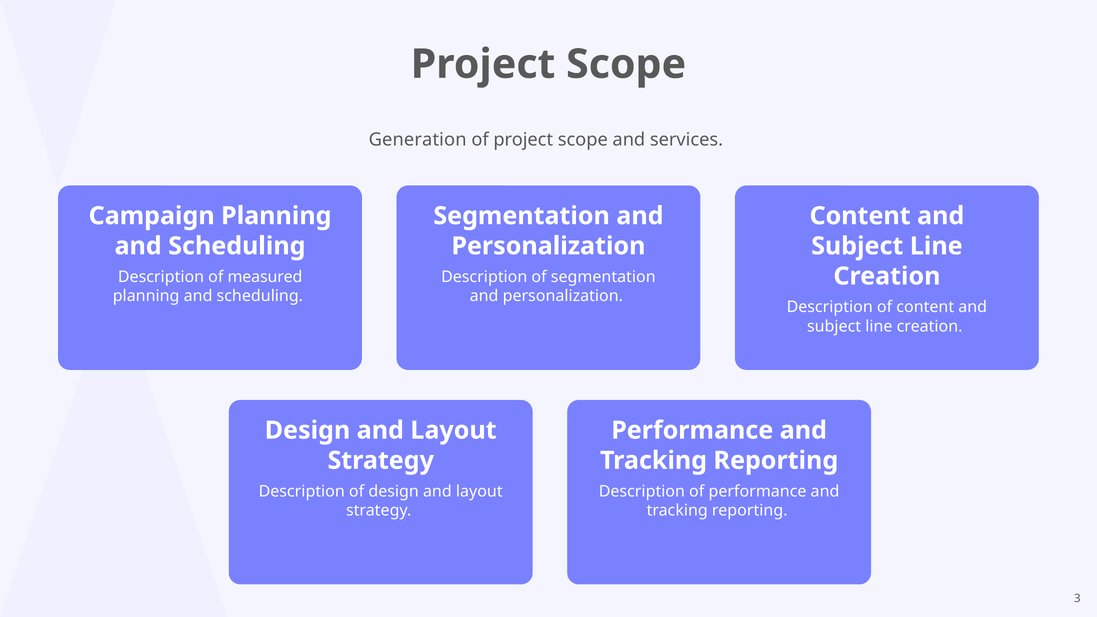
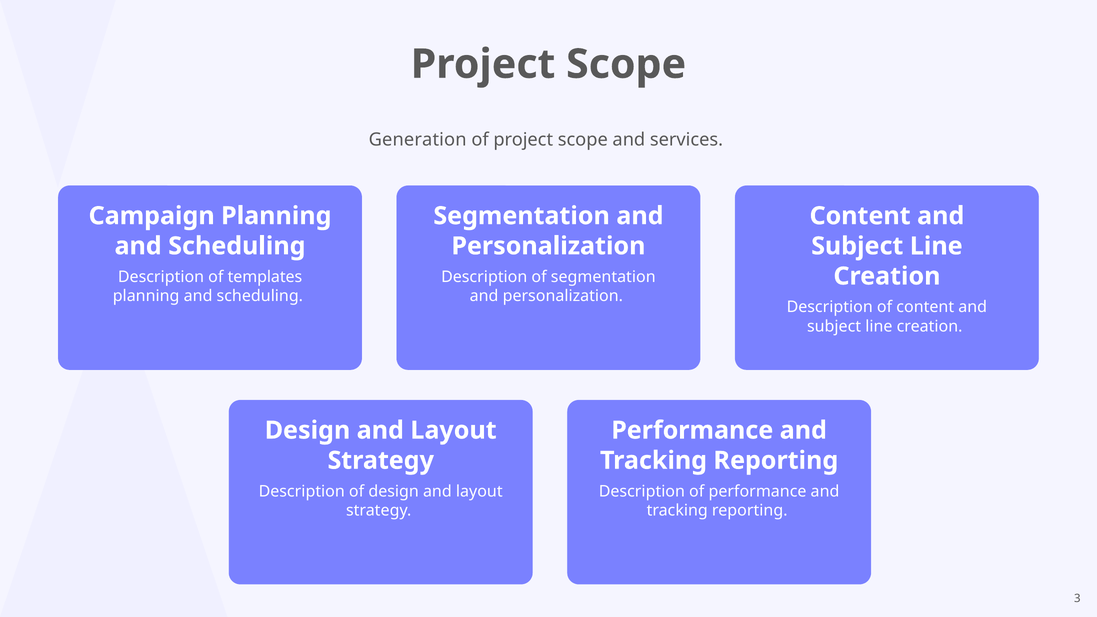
measured: measured -> templates
